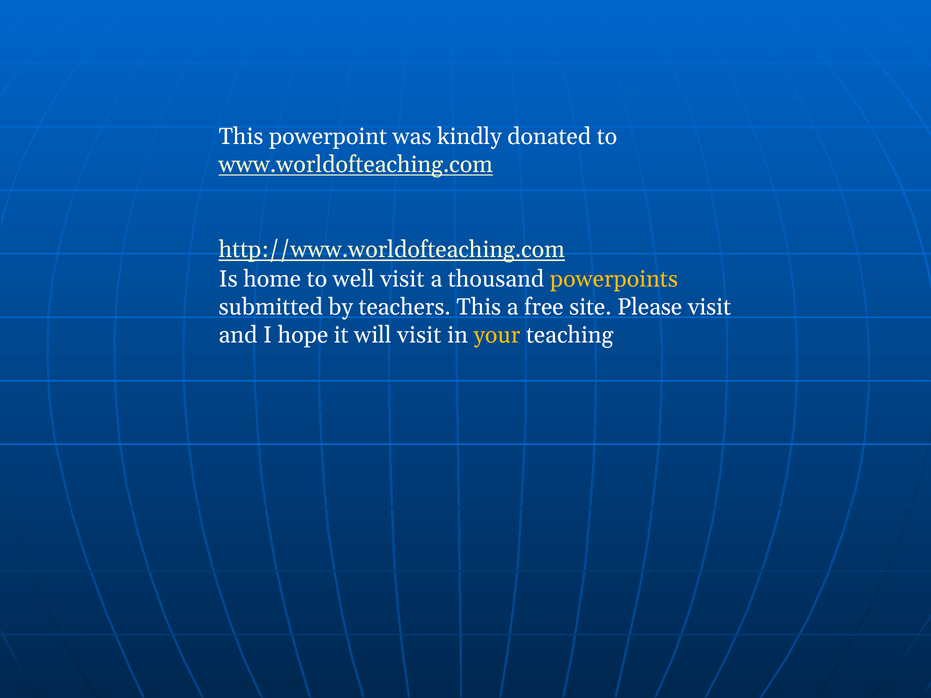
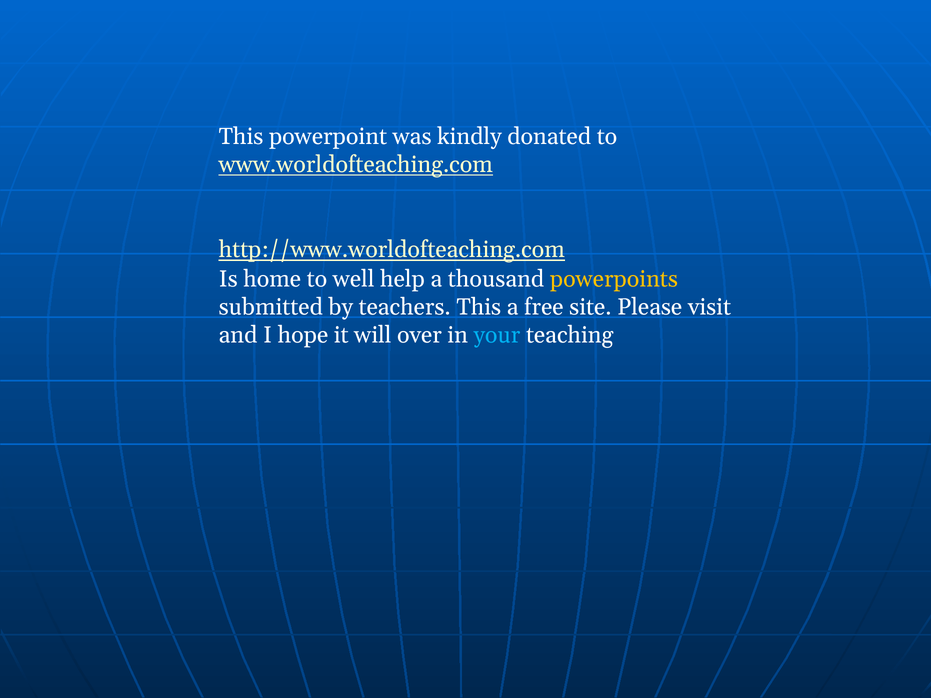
well visit: visit -> help
will visit: visit -> over
your colour: yellow -> light blue
